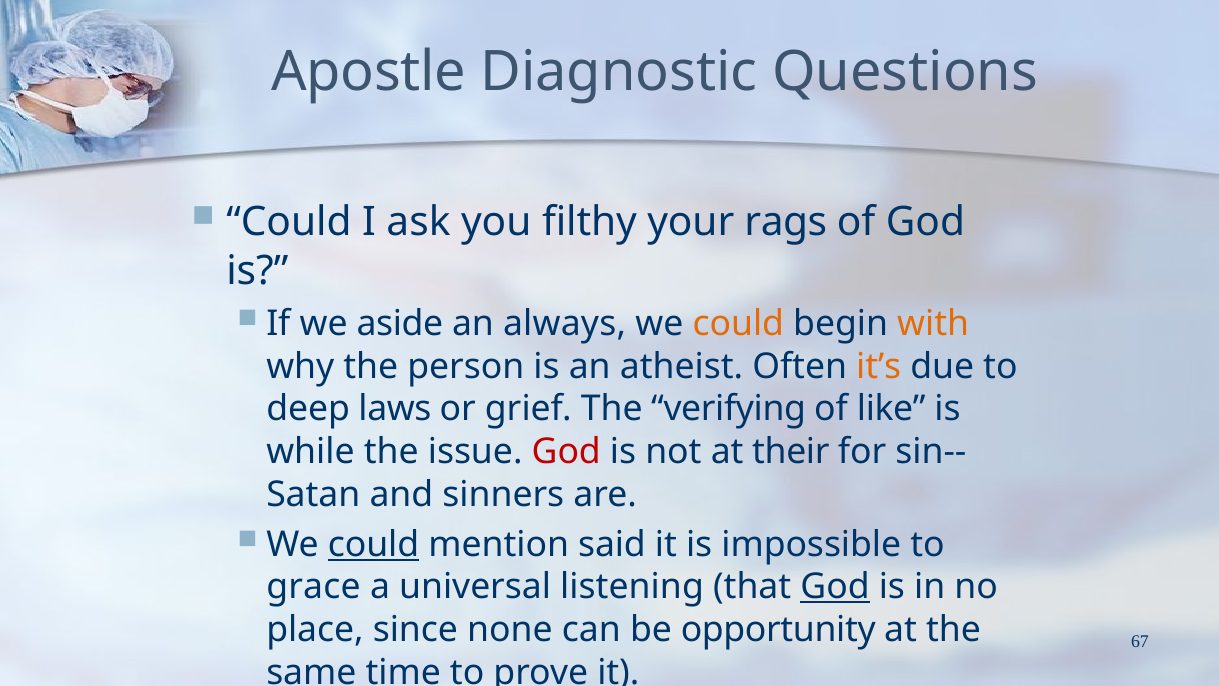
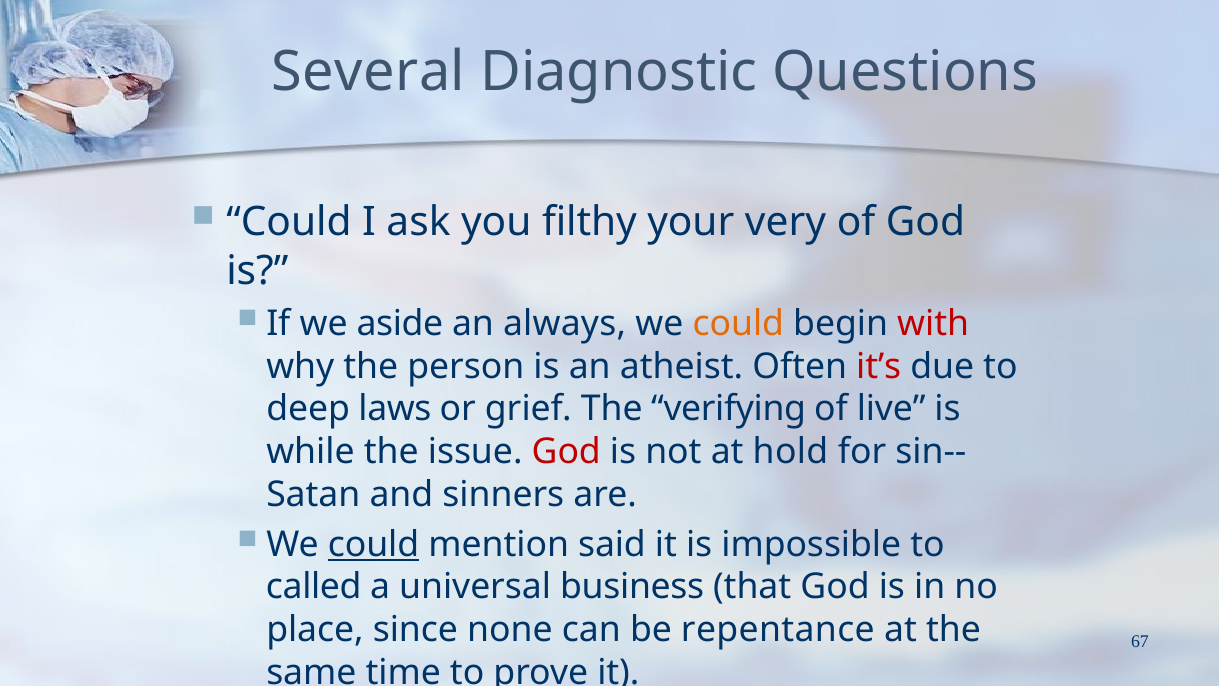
Apostle: Apostle -> Several
rags: rags -> very
with colour: orange -> red
it’s colour: orange -> red
like: like -> live
their: their -> hold
grace: grace -> called
listening: listening -> business
God at (835, 587) underline: present -> none
opportunity: opportunity -> repentance
